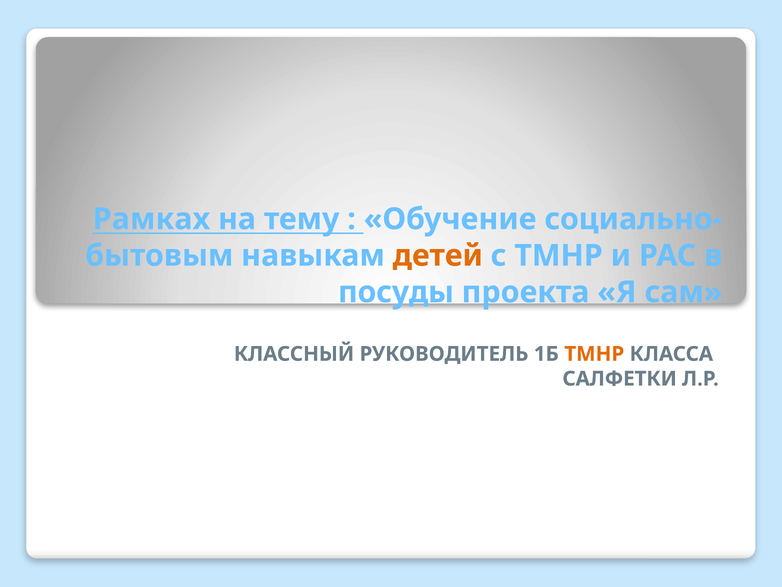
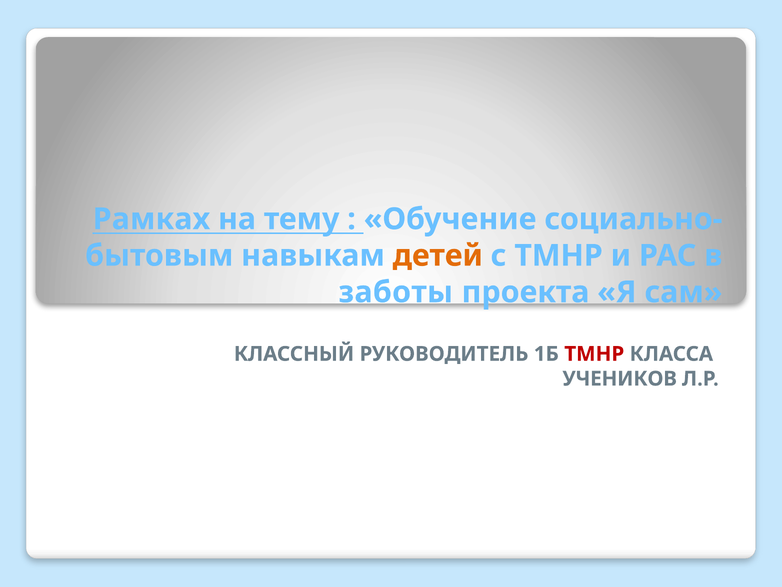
посуды: посуды -> заботы
ТМНР at (594, 354) colour: orange -> red
САЛФЕТКИ: САЛФЕТКИ -> УЧЕНИКОВ
